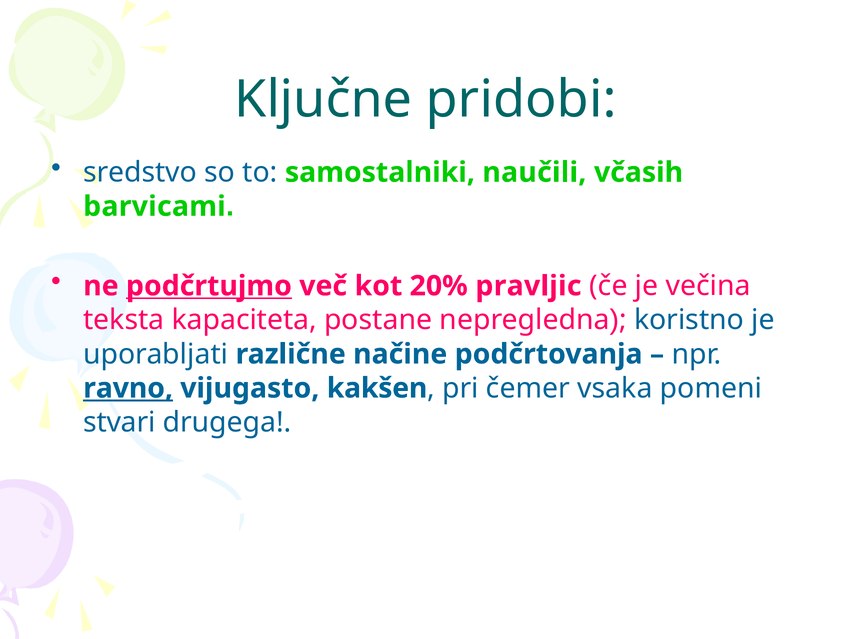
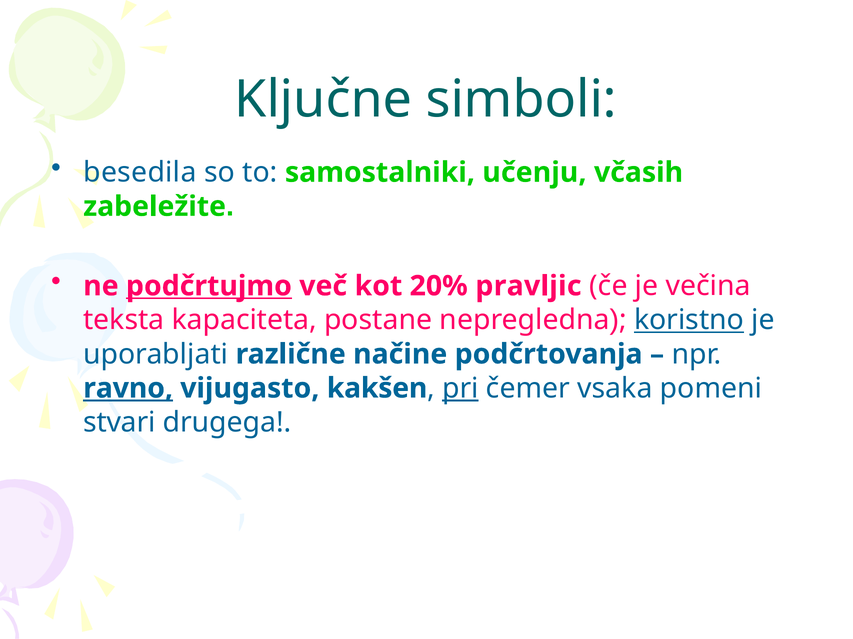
pridobi: pridobi -> simboli
sredstvo: sredstvo -> besedila
naučili: naučili -> učenju
barvicami: barvicami -> zabeležite
koristno underline: none -> present
pri underline: none -> present
